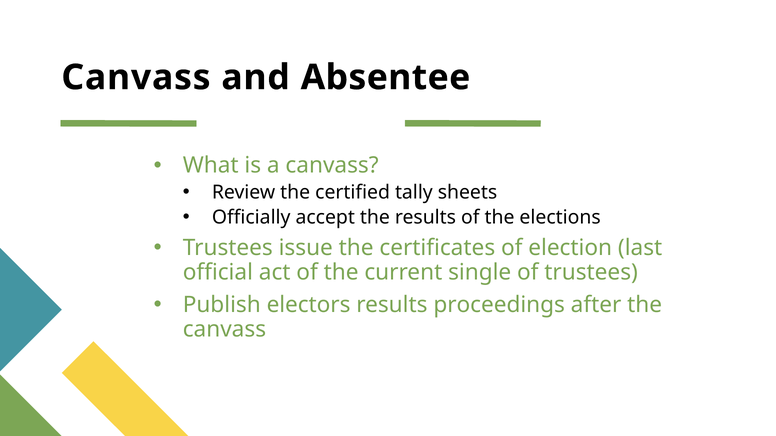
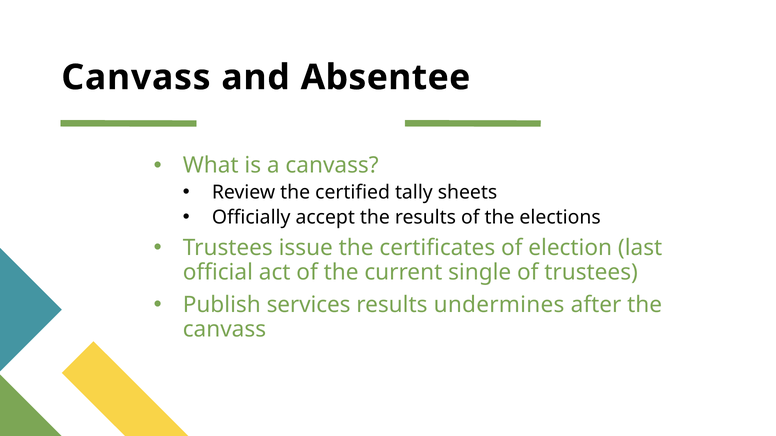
electors: electors -> services
proceedings: proceedings -> undermines
